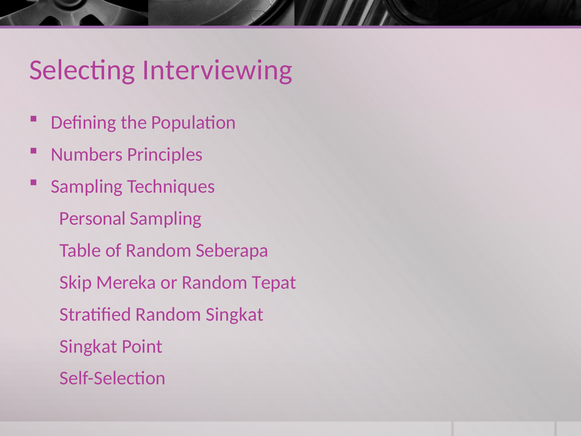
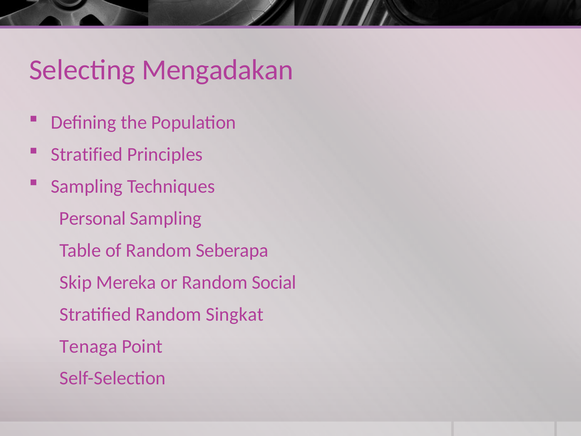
Interviewing: Interviewing -> Mengadakan
Numbers at (87, 154): Numbers -> Stratified
Tepat: Tepat -> Social
Singkat at (89, 346): Singkat -> Tenaga
